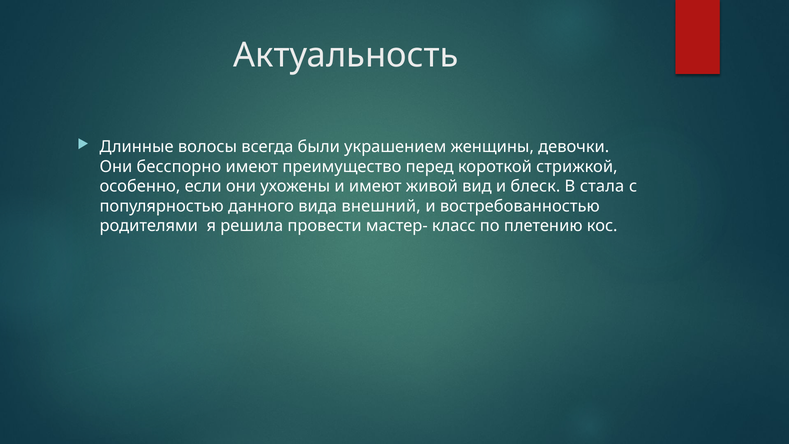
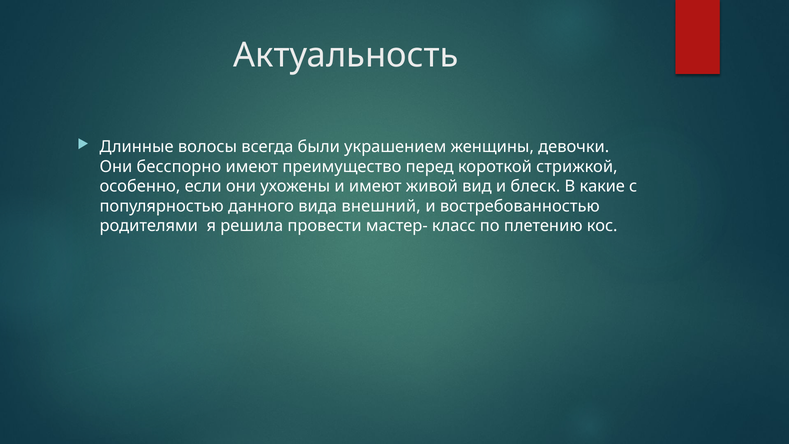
стала: стала -> какие
